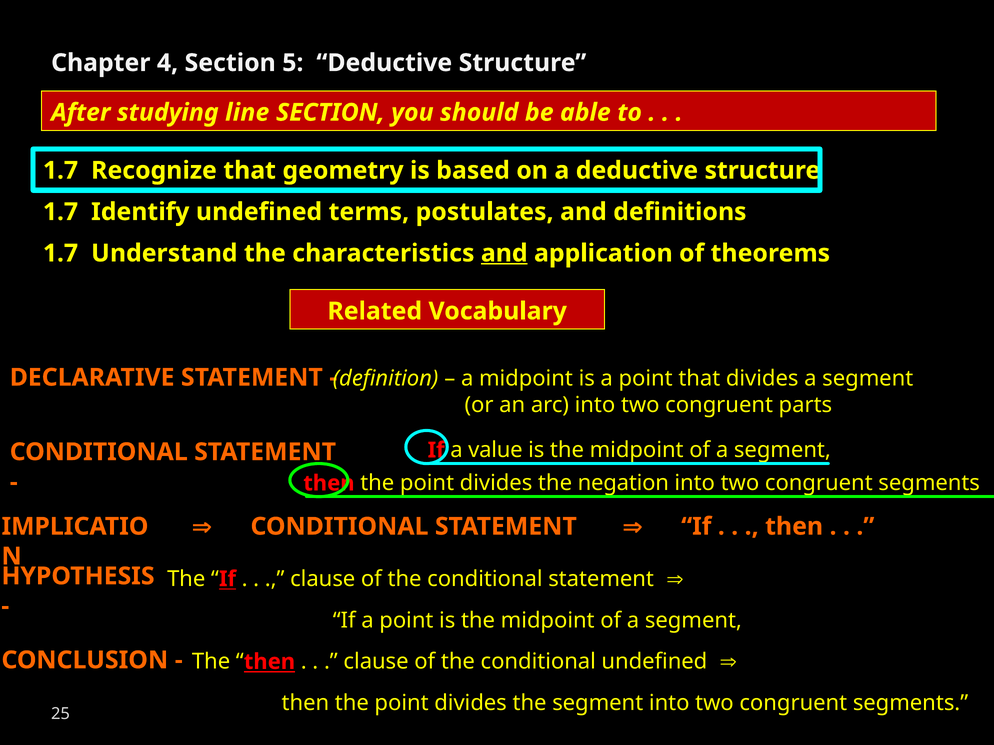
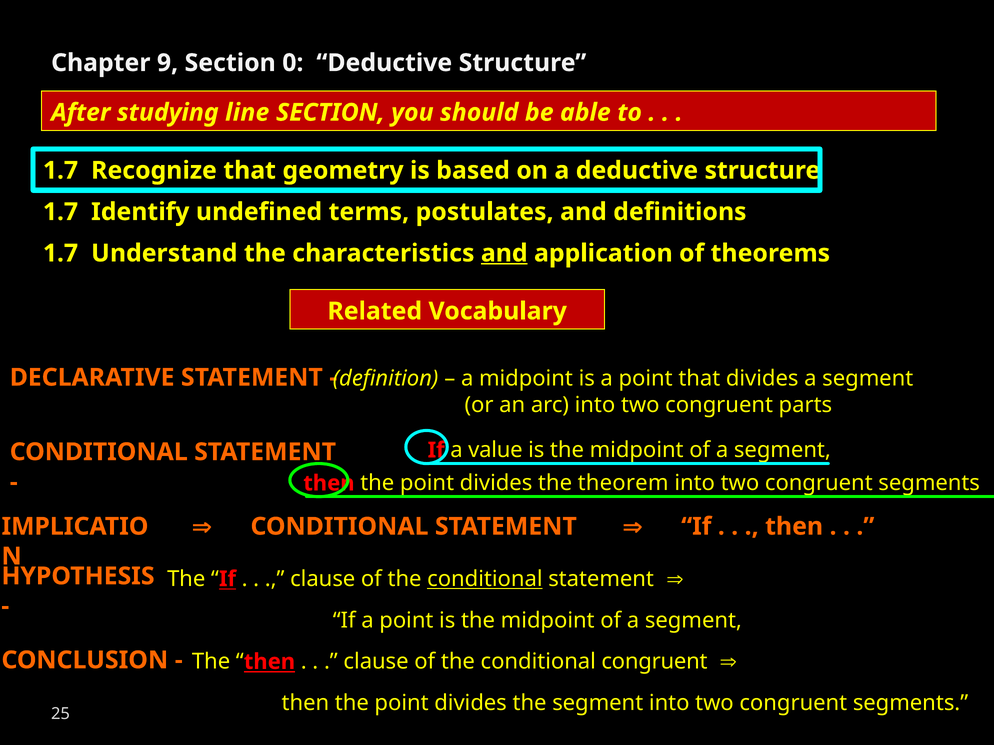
4: 4 -> 9
5: 5 -> 0
negation: negation -> theorem
conditional at (485, 579) underline: none -> present
conditional undefined: undefined -> congruent
